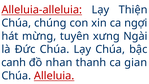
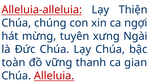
canh: canh -> toàn
nhan: nhan -> vững
